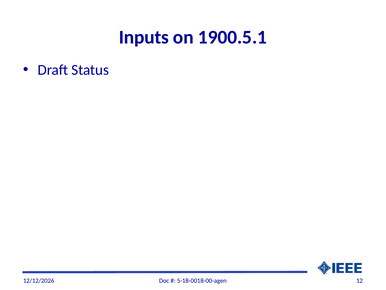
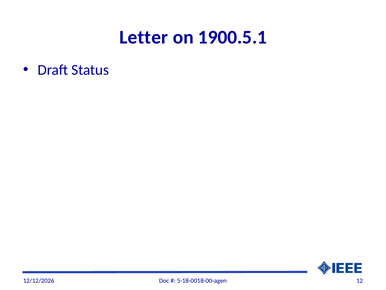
Inputs: Inputs -> Letter
